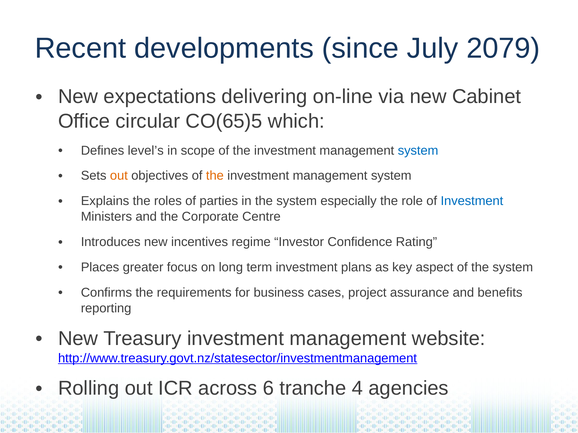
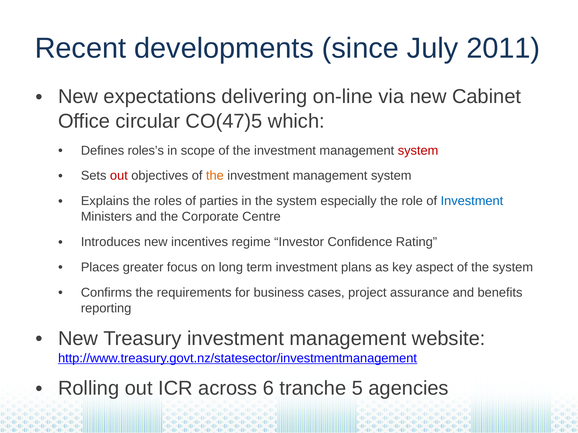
2079: 2079 -> 2011
CO(65)5: CO(65)5 -> CO(47)5
level’s: level’s -> roles’s
system at (418, 151) colour: blue -> red
out at (119, 176) colour: orange -> red
4: 4 -> 5
